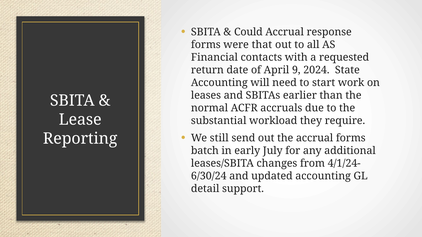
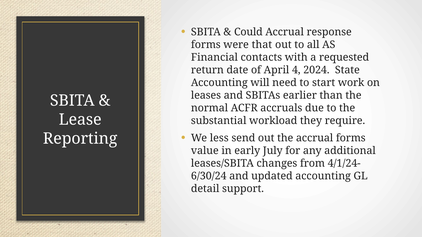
9: 9 -> 4
still: still -> less
batch: batch -> value
